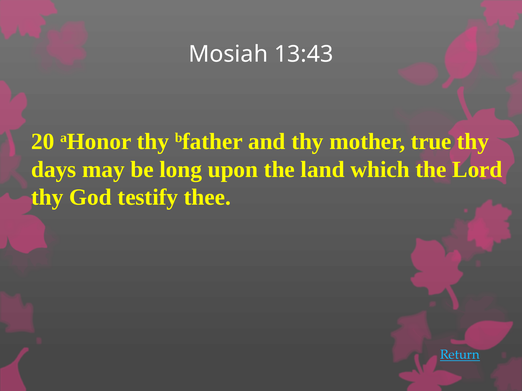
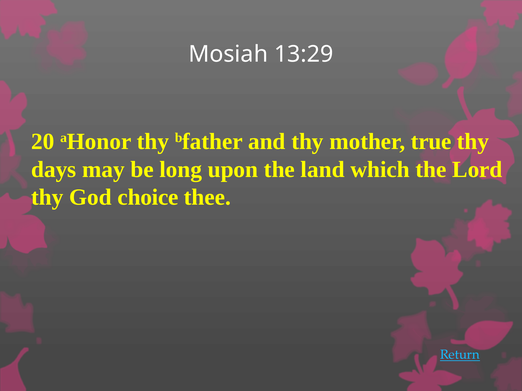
13:43: 13:43 -> 13:29
testify: testify -> choice
